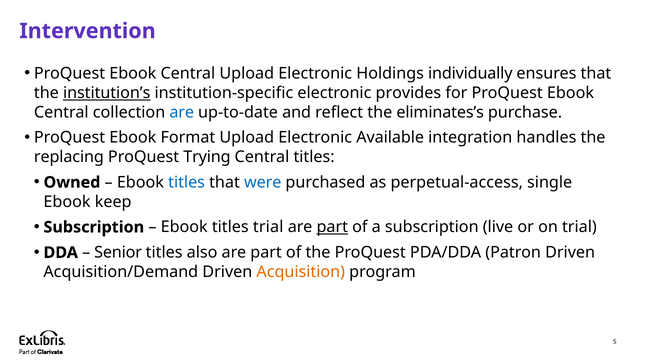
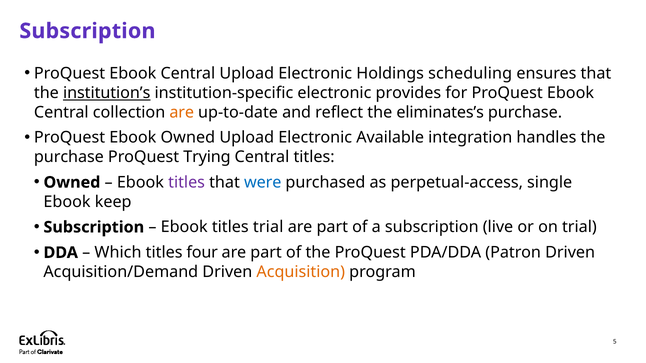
Intervention at (88, 31): Intervention -> Subscription
individually: individually -> scheduling
are at (182, 112) colour: blue -> orange
Ebook Format: Format -> Owned
replacing at (69, 157): replacing -> purchase
titles at (187, 183) colour: blue -> purple
part at (332, 227) underline: present -> none
Senior: Senior -> Which
also: also -> four
